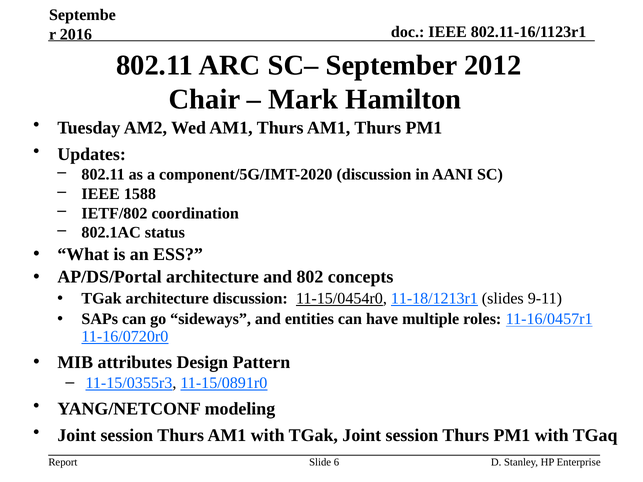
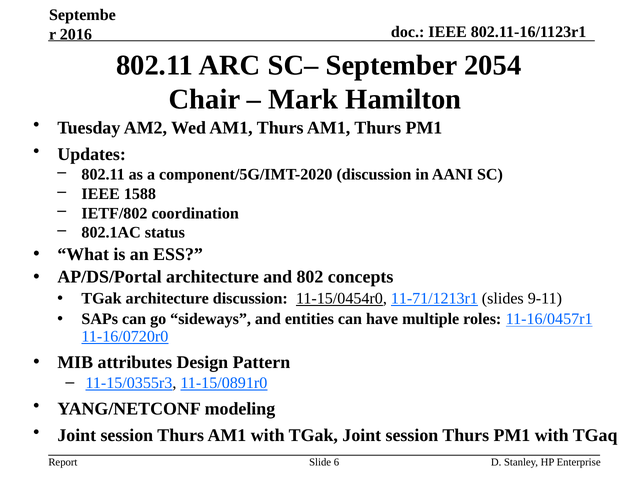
2012: 2012 -> 2054
11-18/1213r1: 11-18/1213r1 -> 11-71/1213r1
